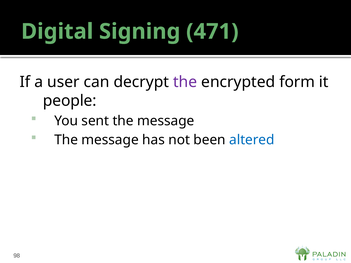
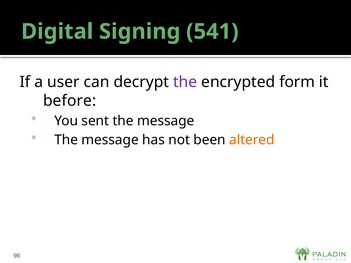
471: 471 -> 541
people: people -> before
altered colour: blue -> orange
